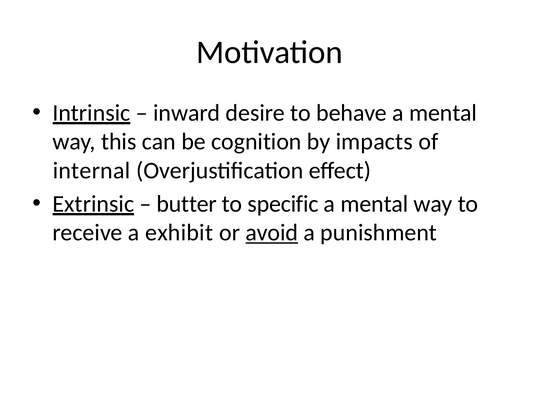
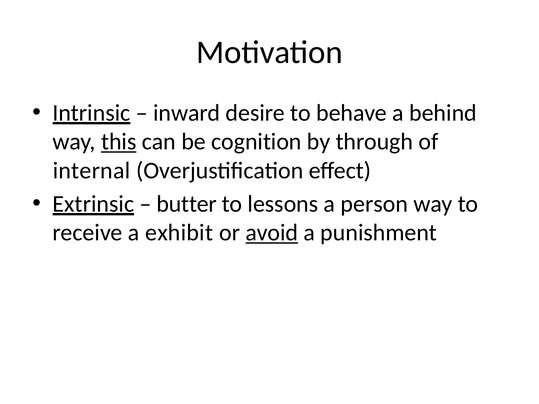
behave a mental: mental -> behind
this underline: none -> present
impacts: impacts -> through
specific: specific -> lessons
mental at (374, 204): mental -> person
